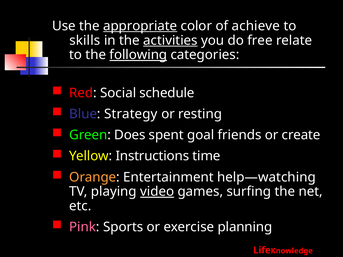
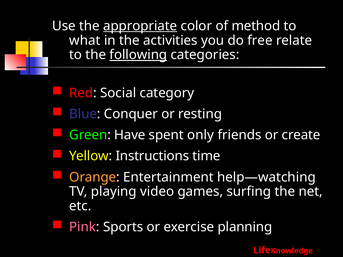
achieve: achieve -> method
skills: skills -> what
activities underline: present -> none
schedule: schedule -> category
Strategy: Strategy -> Conquer
Does: Does -> Have
goal: goal -> only
video underline: present -> none
